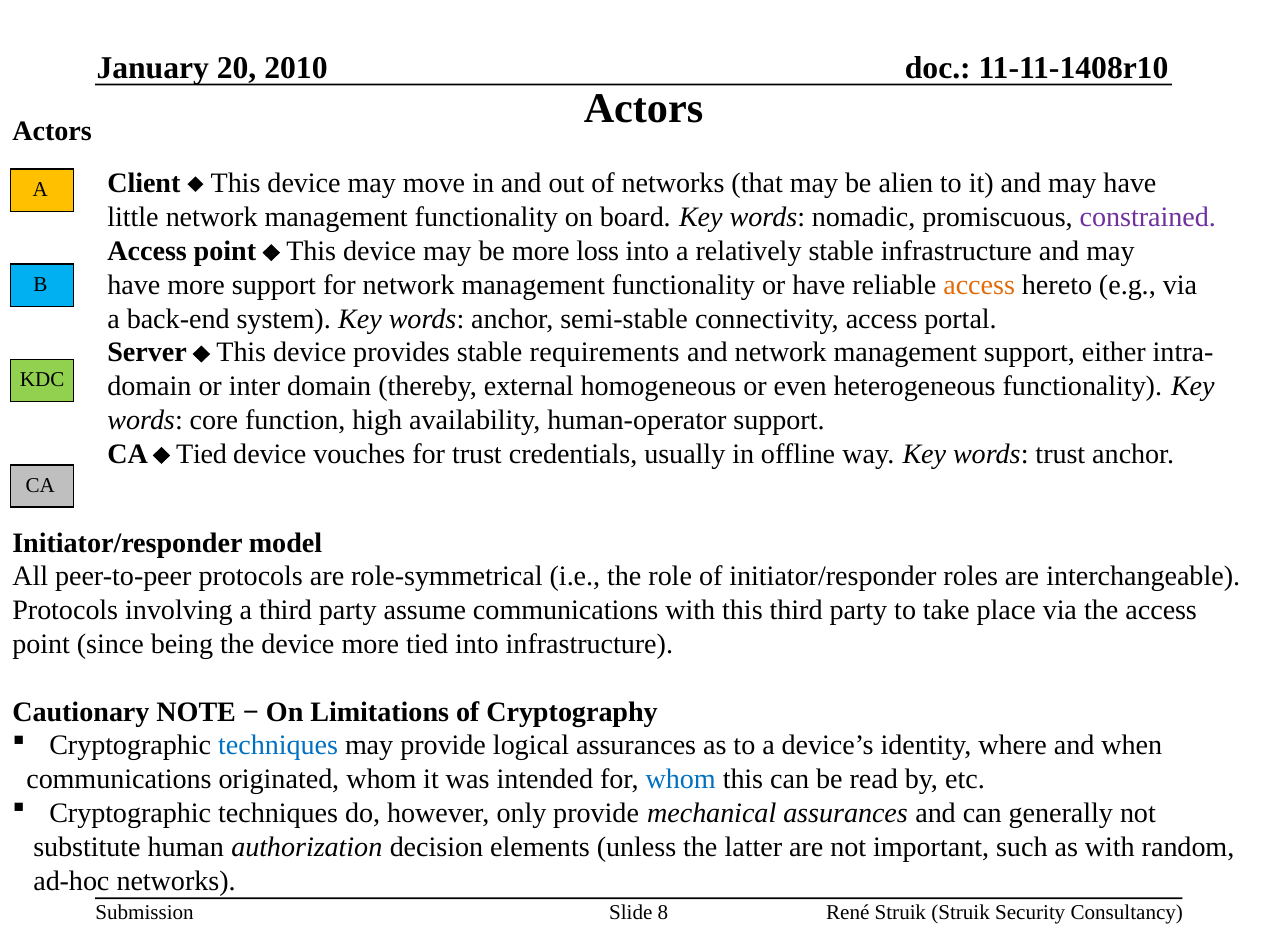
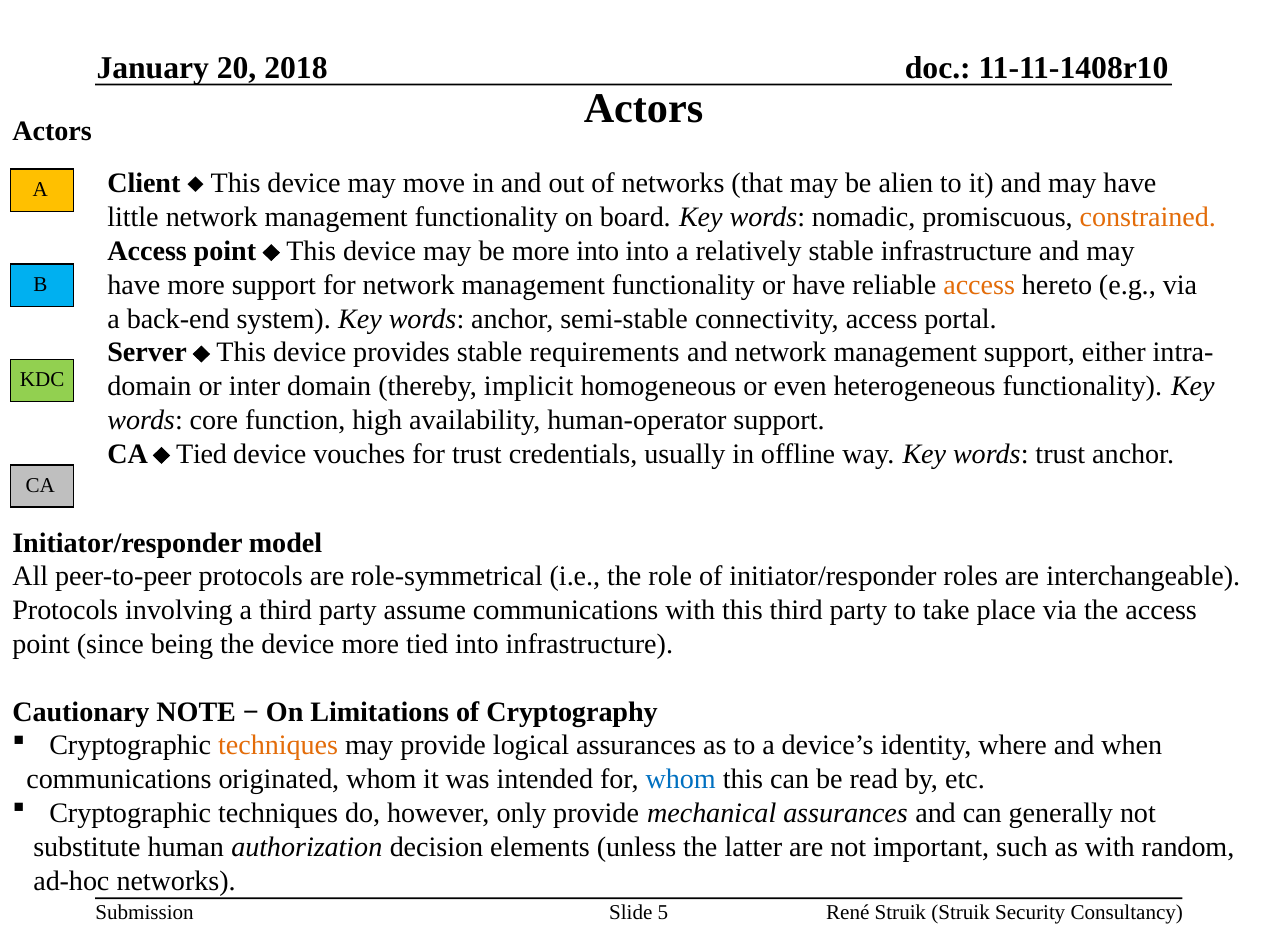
2010: 2010 -> 2018
constrained colour: purple -> orange
more loss: loss -> into
external: external -> implicit
techniques at (278, 745) colour: blue -> orange
8: 8 -> 5
